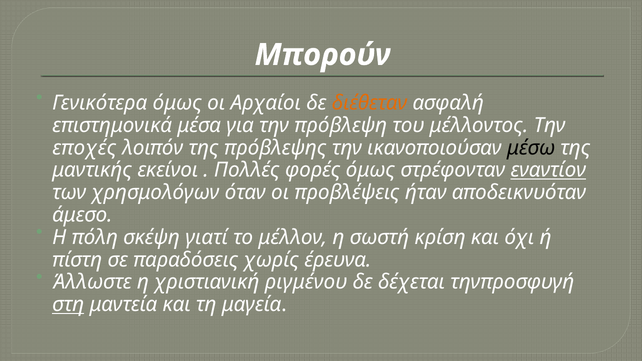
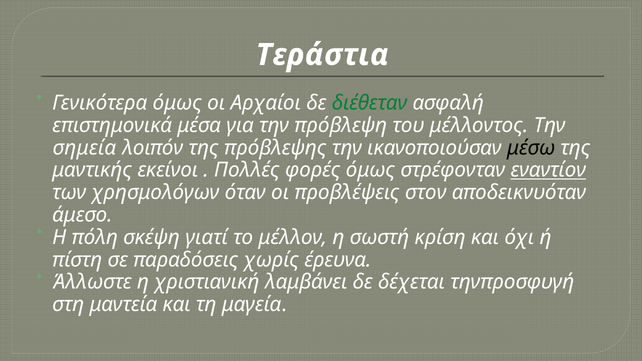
Μπορούν: Μπορούν -> Τεράστια
διέθεταν colour: orange -> green
εποχές: εποχές -> σημεία
ήταν: ήταν -> στον
ριγμένου: ριγμένου -> λαμβάνει
στη underline: present -> none
